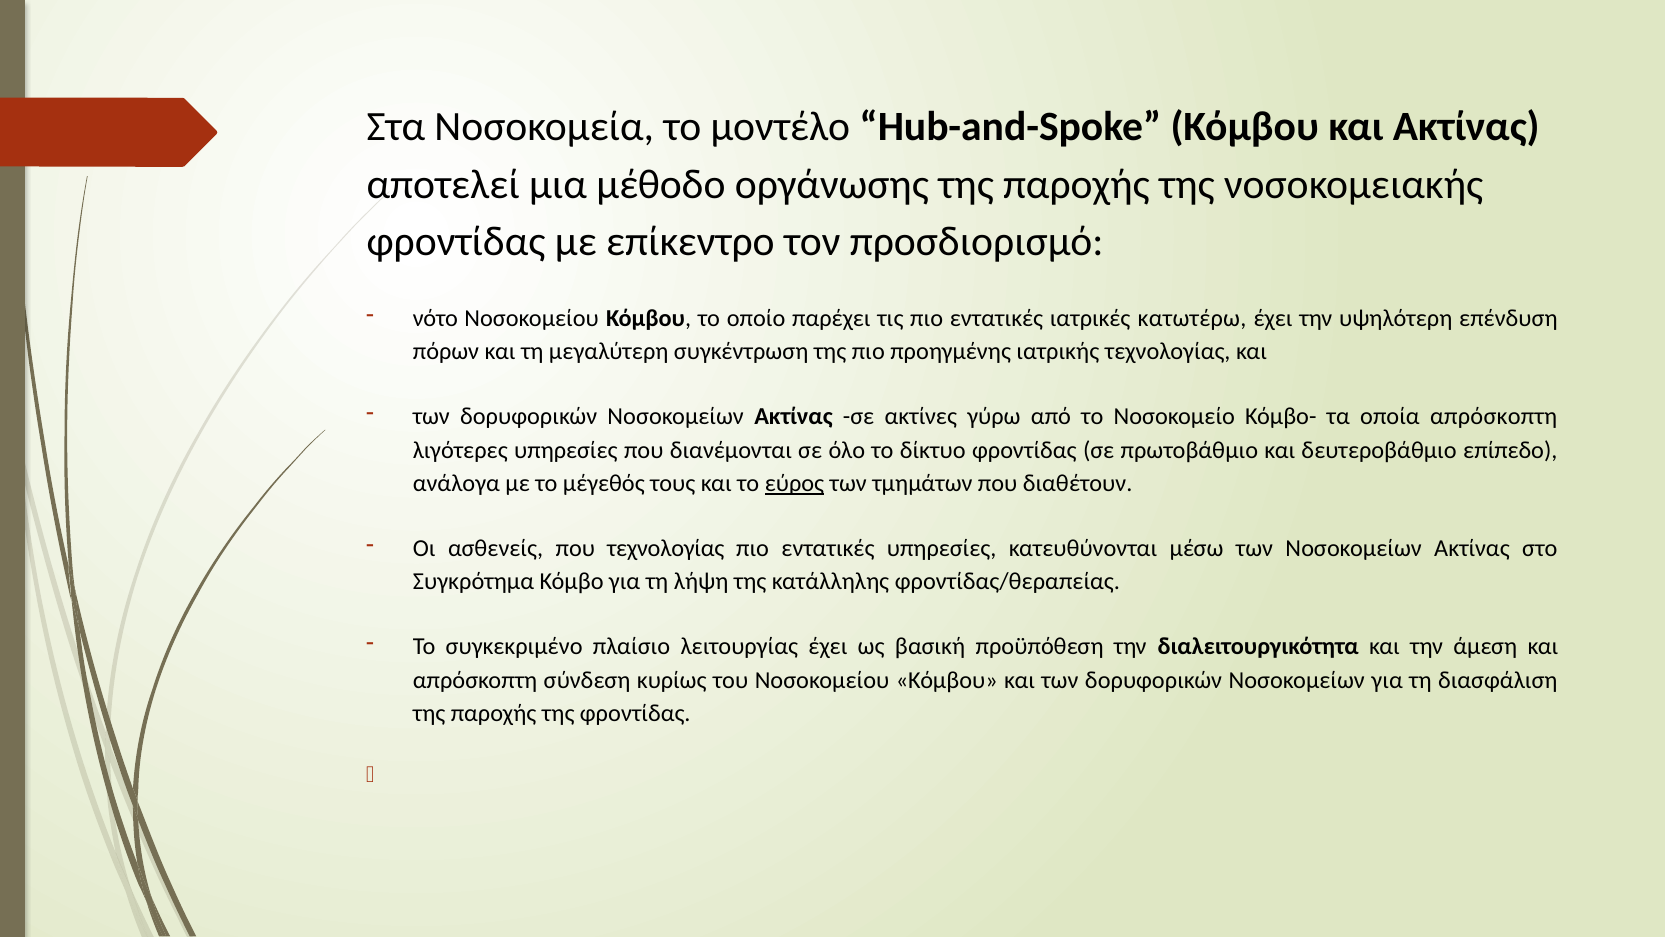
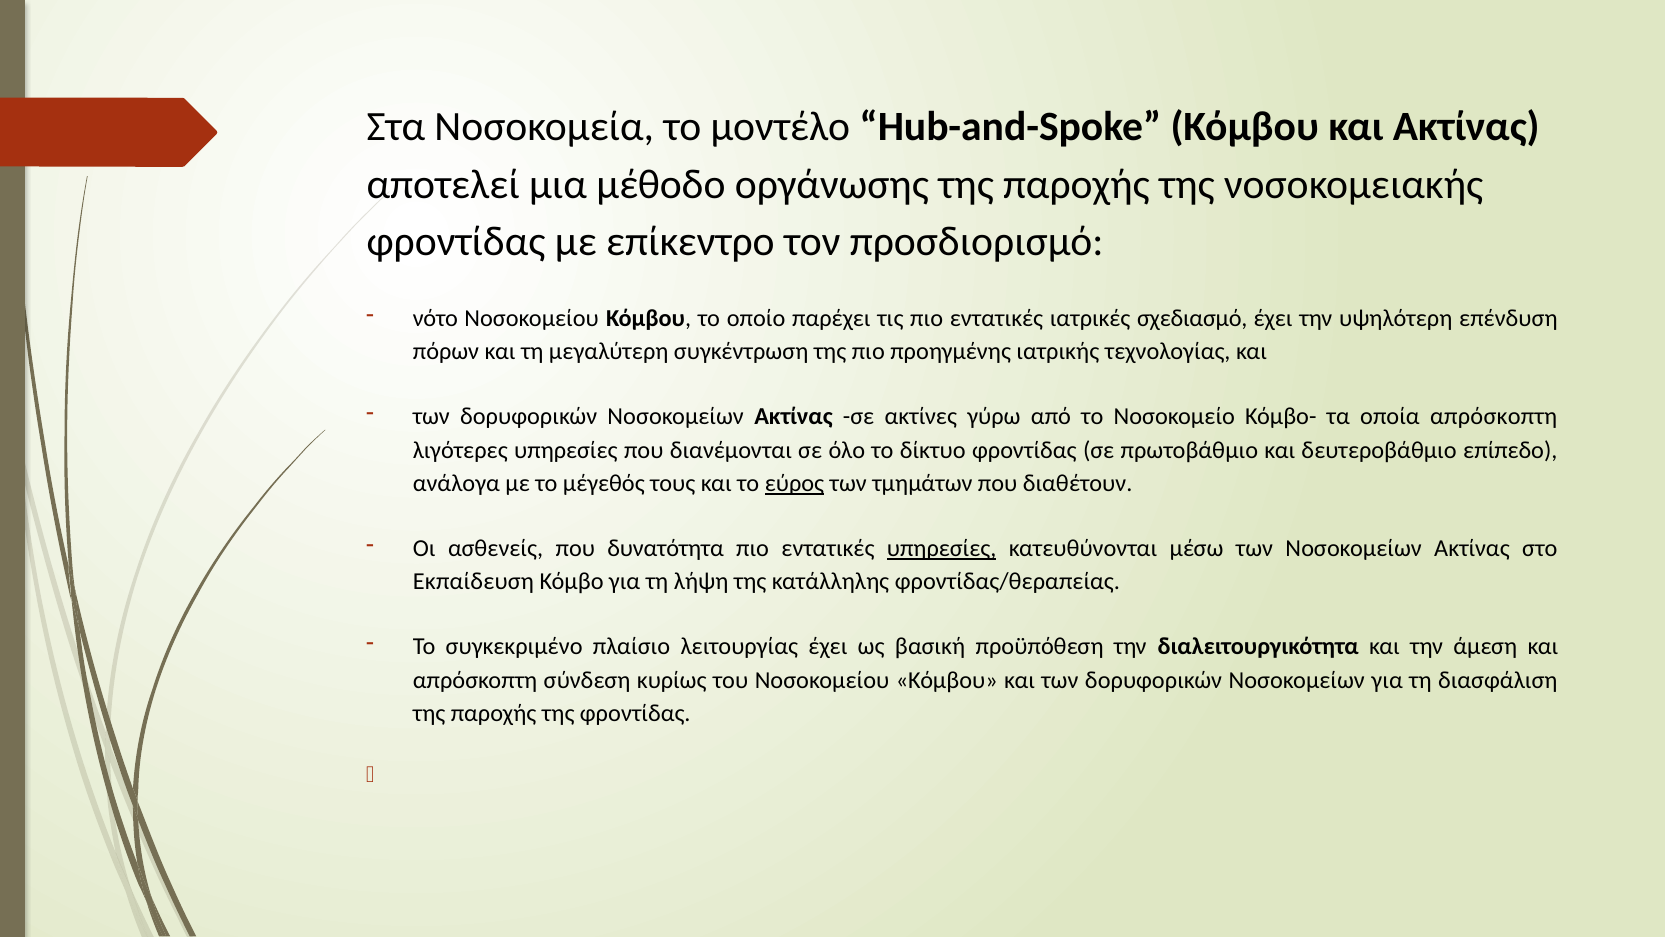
κατωτέρω: κατωτέρω -> σχεδιασμό
που τεχνολογίας: τεχνολογίας -> δυνατότητα
υπηρεσίες at (942, 548) underline: none -> present
Συγκρότημα: Συγκρότημα -> Εκπαίδευση
